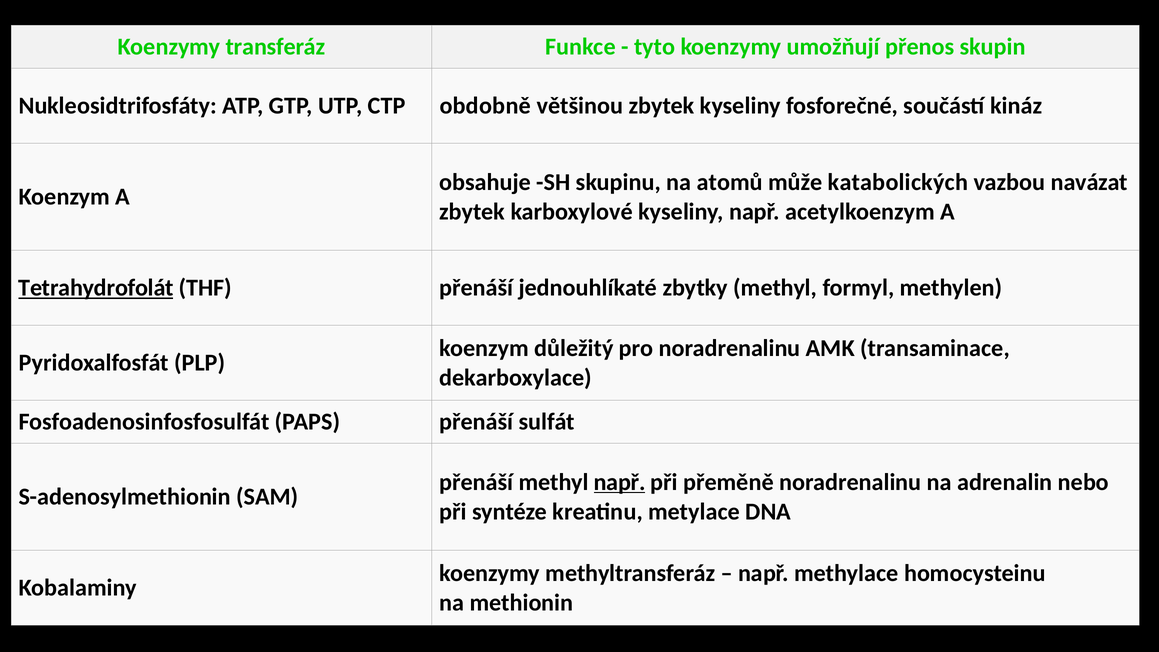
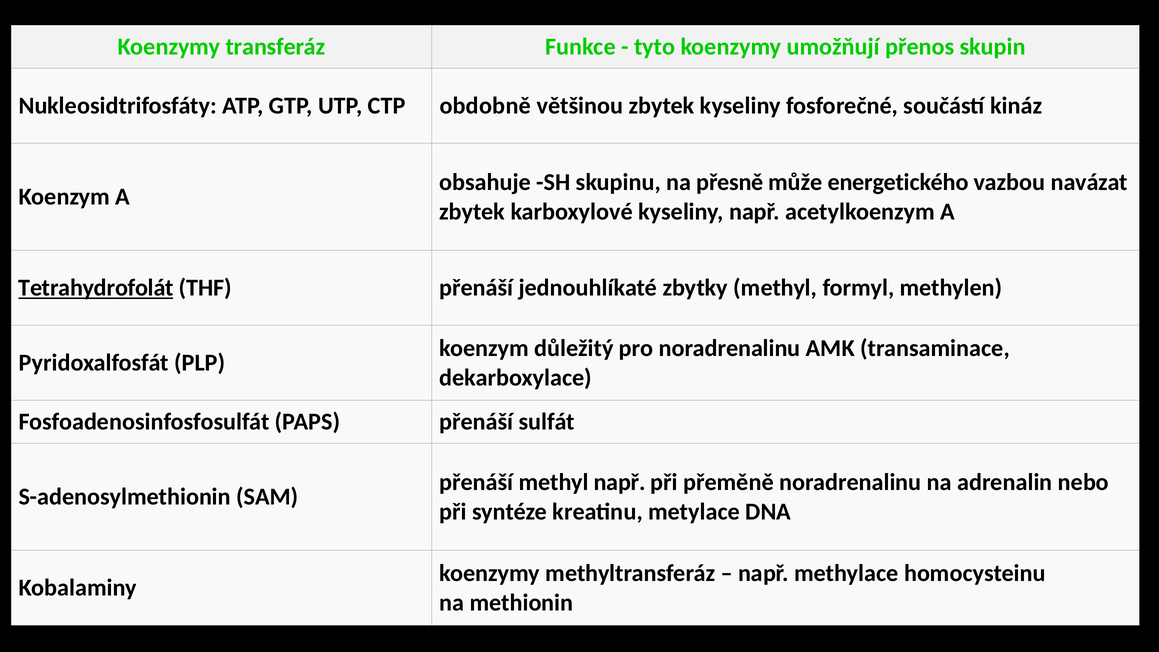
atomů: atomů -> přesně
katabolických: katabolických -> energetického
např at (620, 482) underline: present -> none
